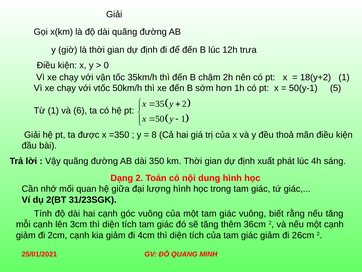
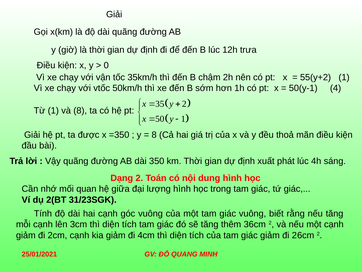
18(y+2: 18(y+2 -> 55(y+2
5: 5 -> 4
và 6: 6 -> 8
